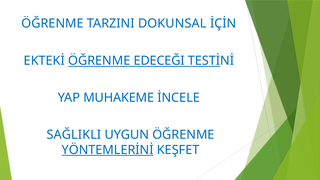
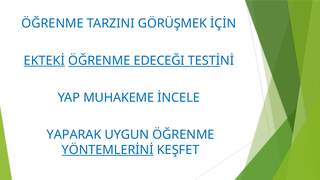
DOKUNSAL: DOKUNSAL -> GÖRÜŞMEK
EKTEKİ underline: none -> present
SAĞLIKLI: SAĞLIKLI -> YAPARAK
